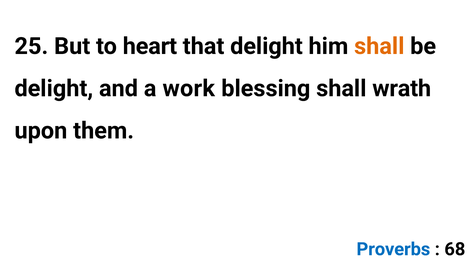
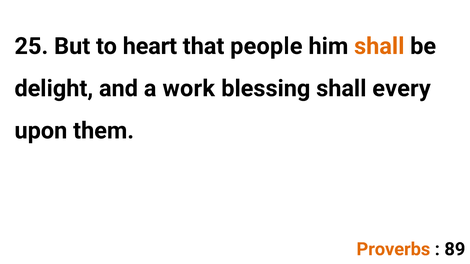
that delight: delight -> people
wrath: wrath -> every
Proverbs colour: blue -> orange
68: 68 -> 89
